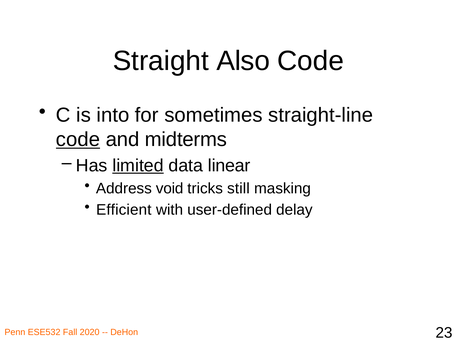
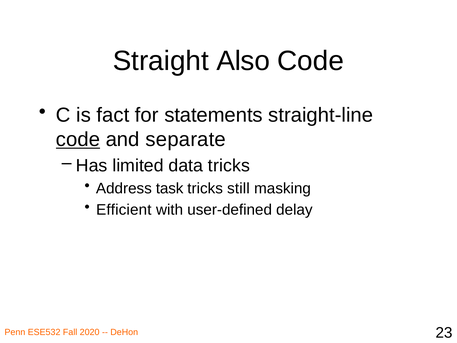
into: into -> fact
sometimes: sometimes -> statements
midterms: midterms -> separate
limited underline: present -> none
data linear: linear -> tricks
void: void -> task
